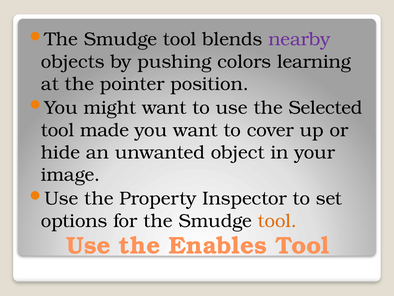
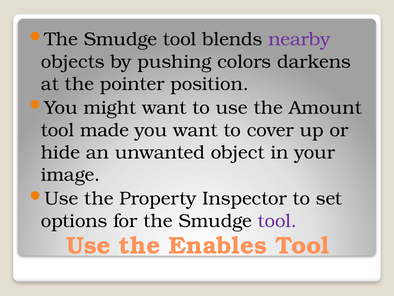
learning: learning -> darkens
Selected: Selected -> Amount
tool at (277, 221) colour: orange -> purple
